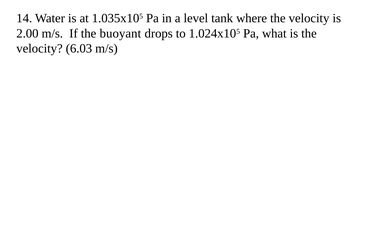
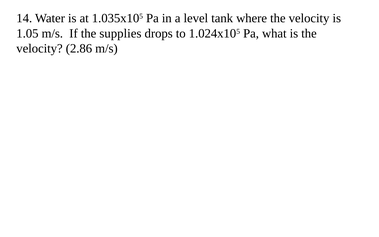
2.00: 2.00 -> 1.05
buoyant: buoyant -> supplies
6.03: 6.03 -> 2.86
